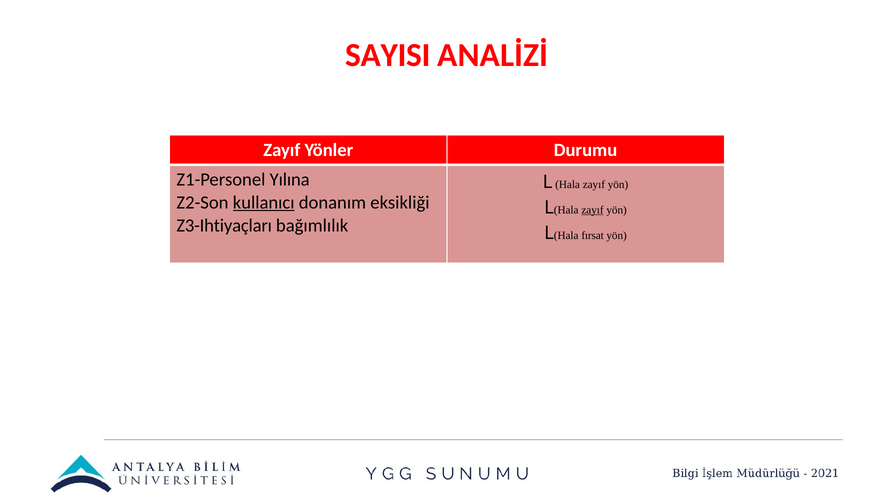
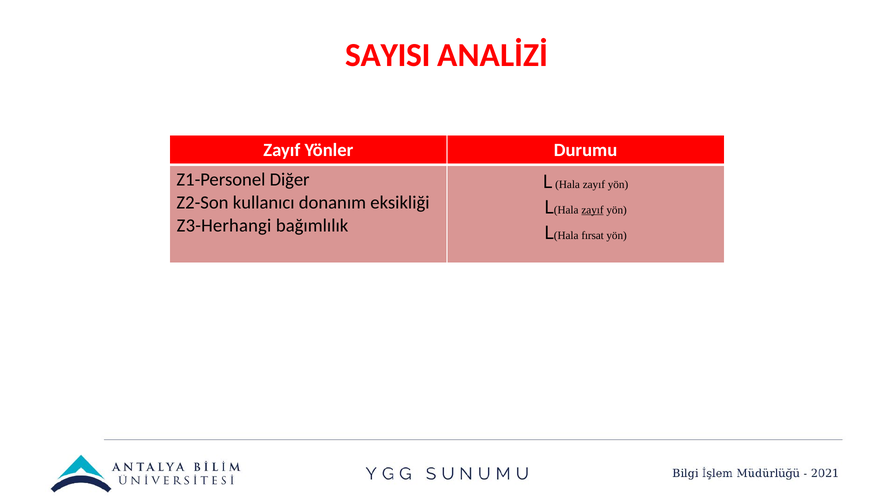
Yılına: Yılına -> Diğer
kullanıcı underline: present -> none
Z3-Ihtiyaçları: Z3-Ihtiyaçları -> Z3-Herhangi
